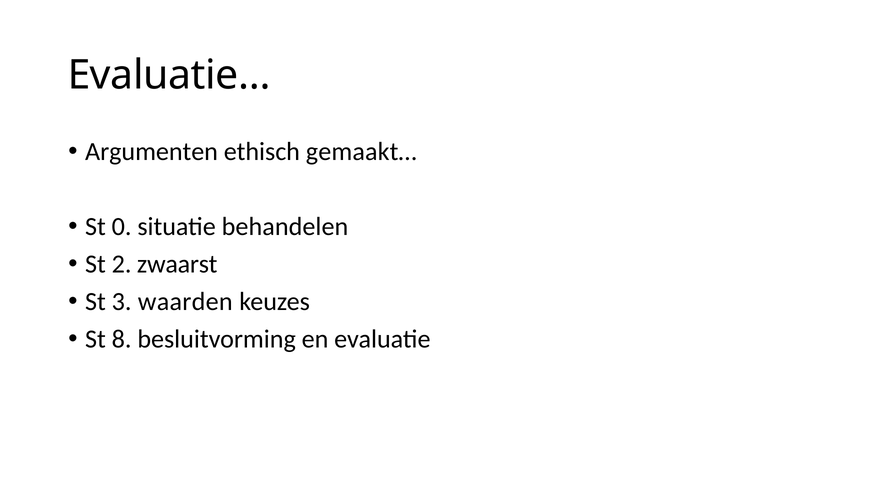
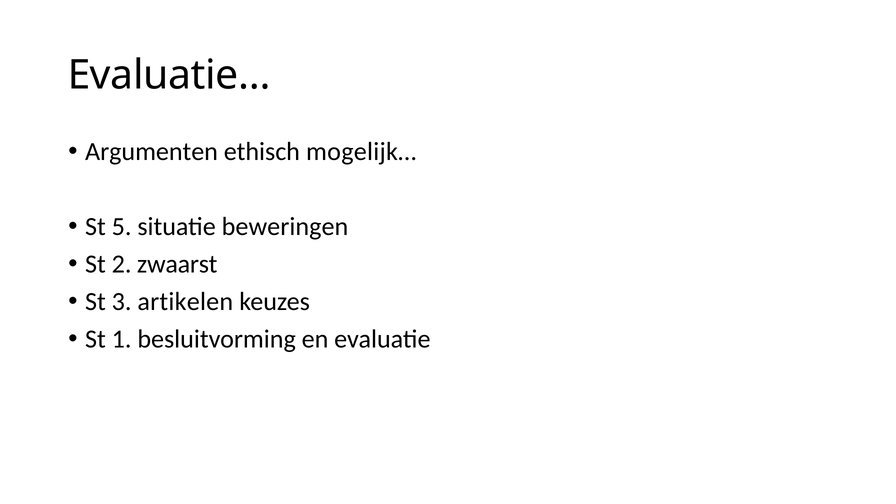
gemaakt…: gemaakt… -> mogelijk…
0: 0 -> 5
behandelen: behandelen -> beweringen
waarden: waarden -> artikelen
8: 8 -> 1
